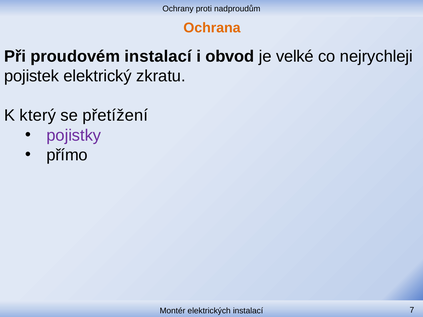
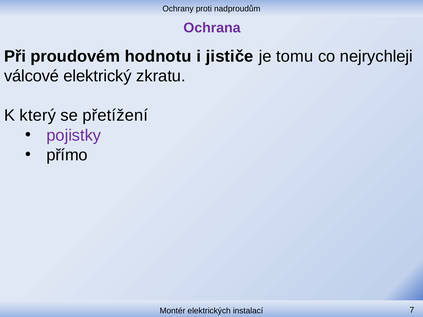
Ochrana colour: orange -> purple
proudovém instalací: instalací -> hodnotu
obvod: obvod -> jističe
velké: velké -> tomu
pojistek: pojistek -> válcové
